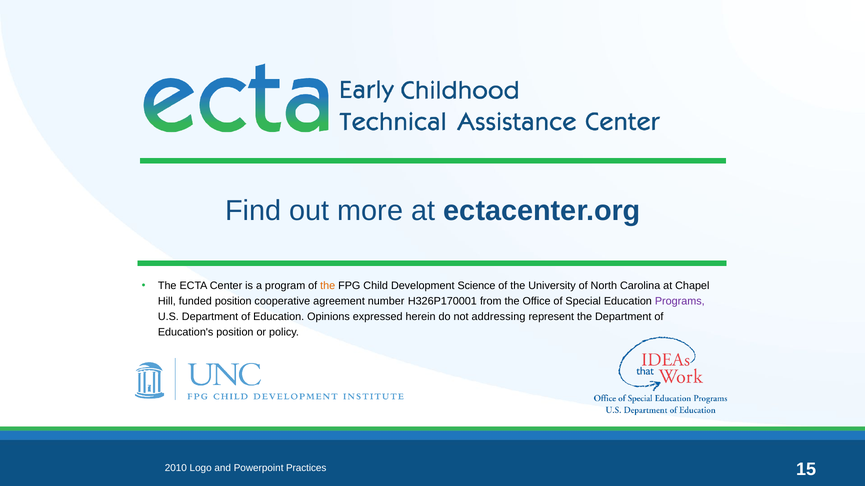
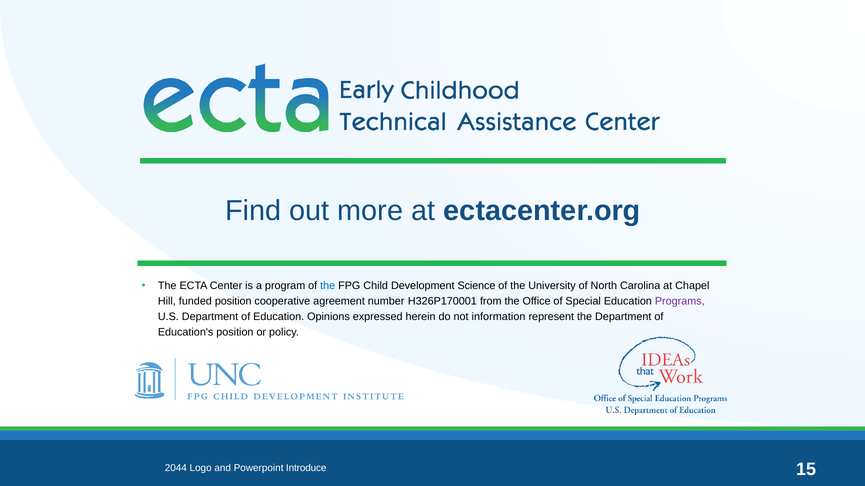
the at (328, 286) colour: orange -> blue
addressing: addressing -> information
2010: 2010 -> 2044
Practices: Practices -> Introduce
